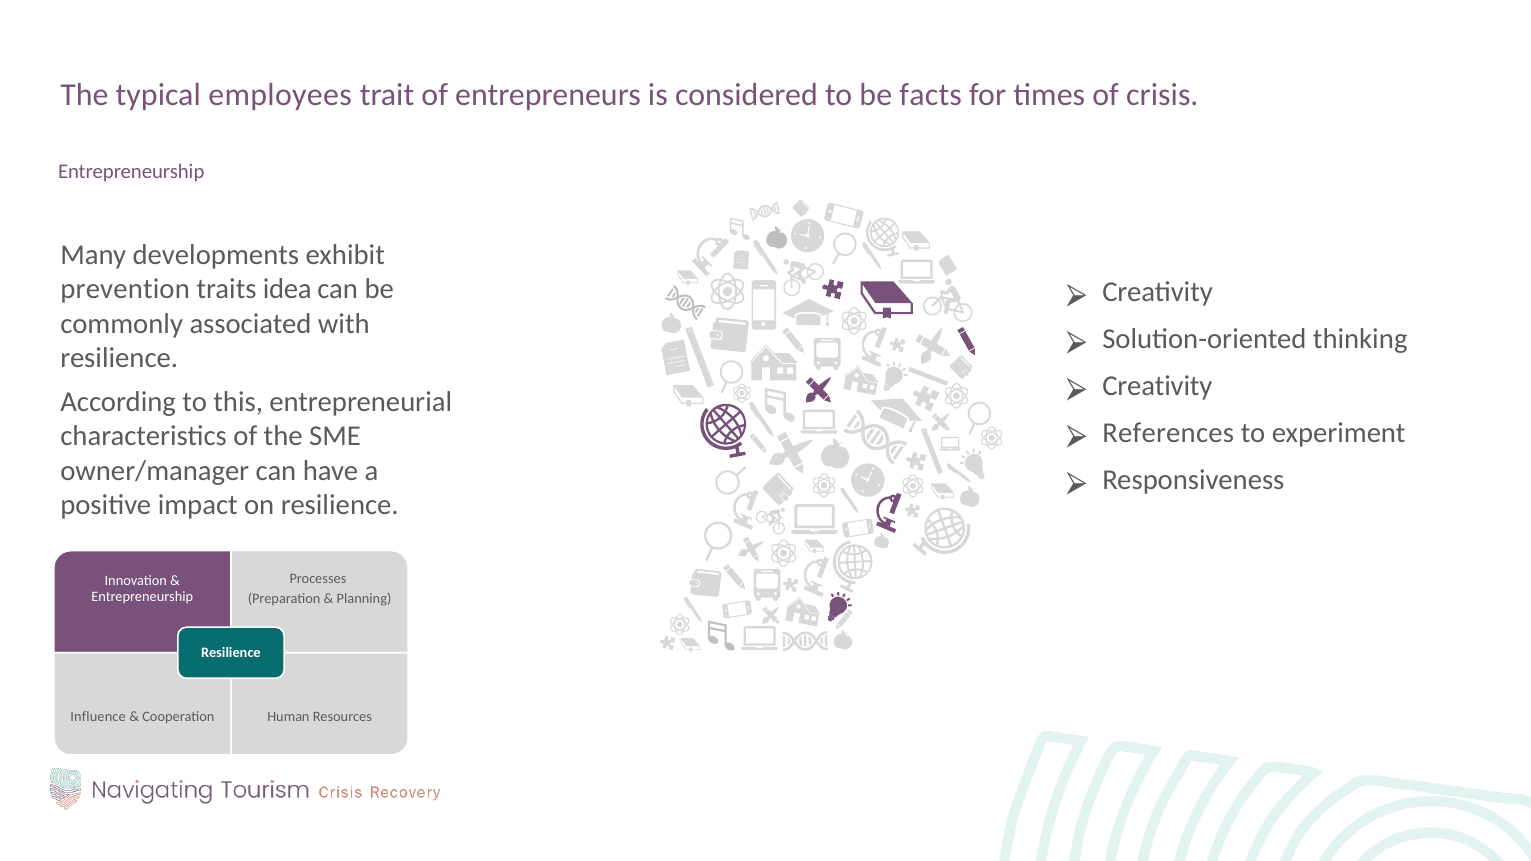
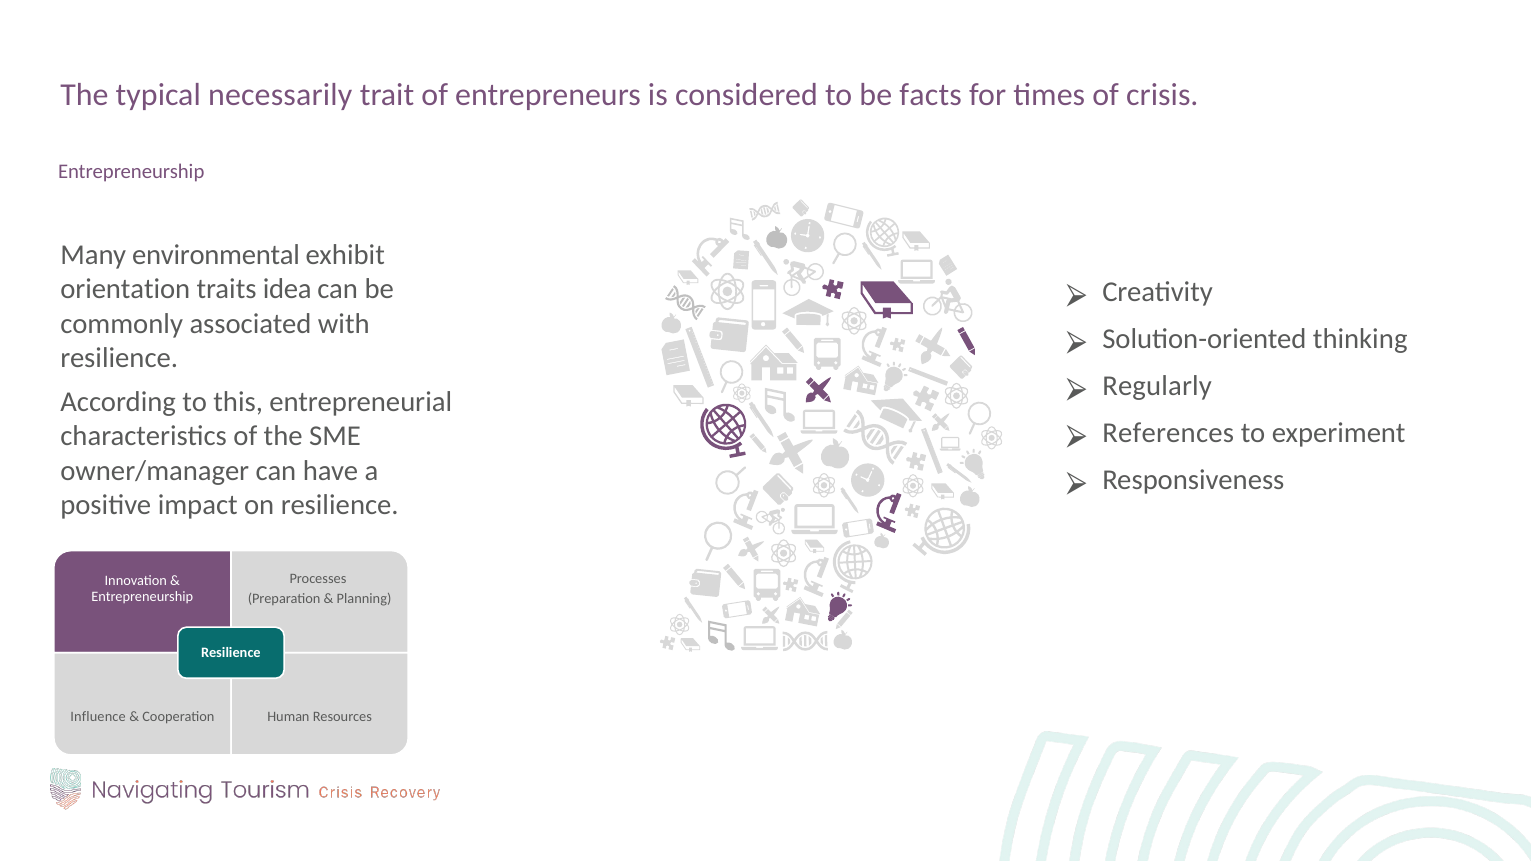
employees: employees -> necessarily
developments: developments -> environmental
prevention: prevention -> orientation
Creativity at (1157, 386): Creativity -> Regularly
